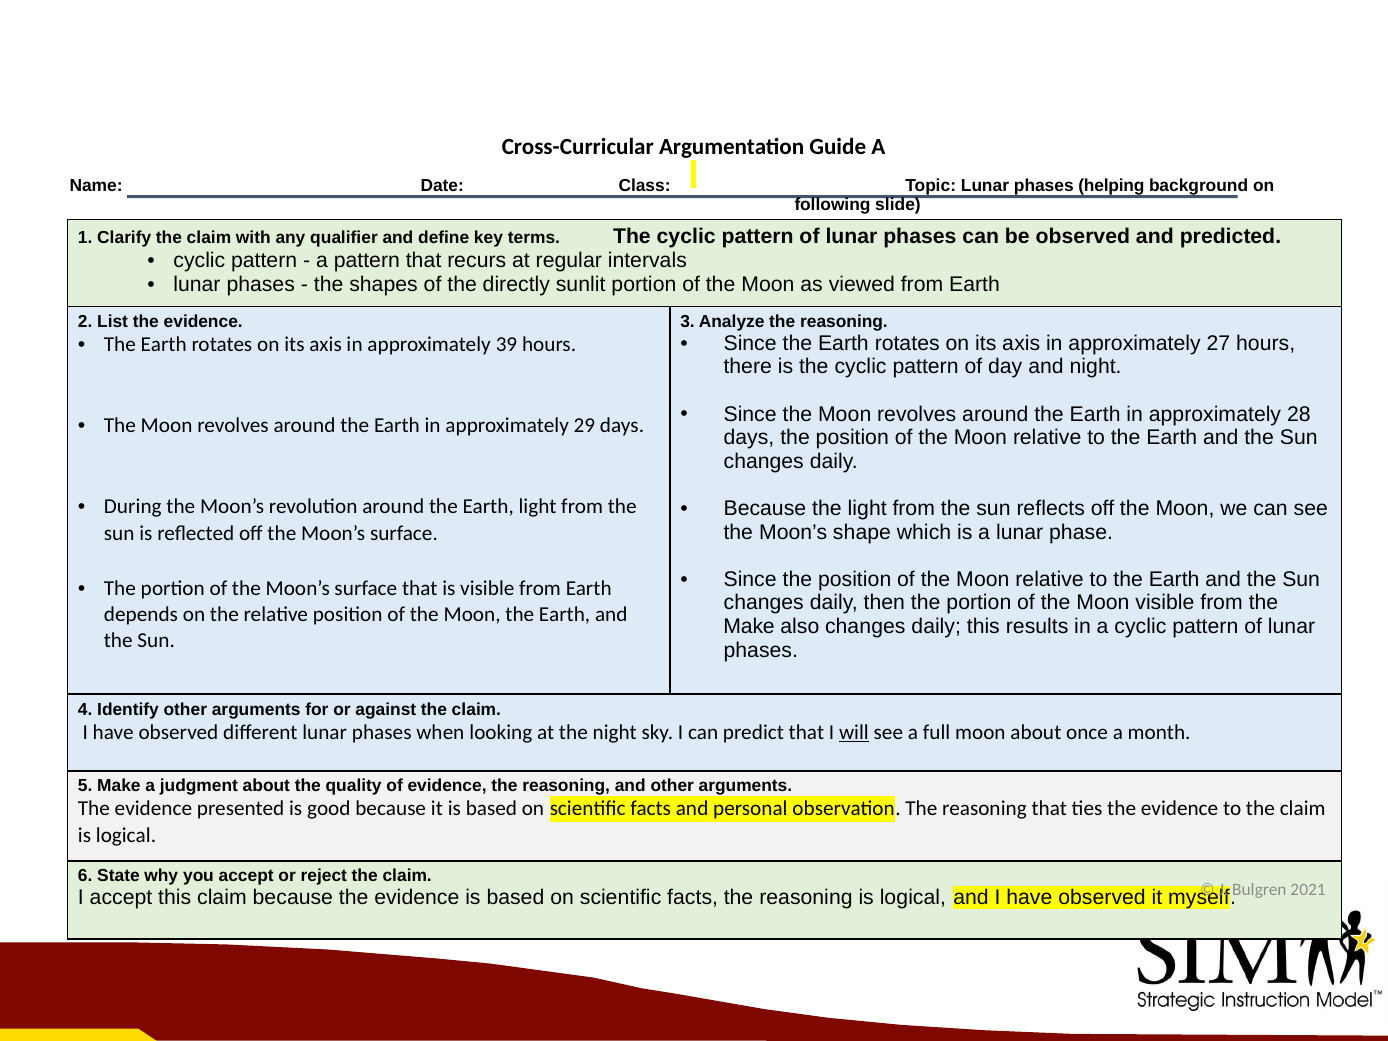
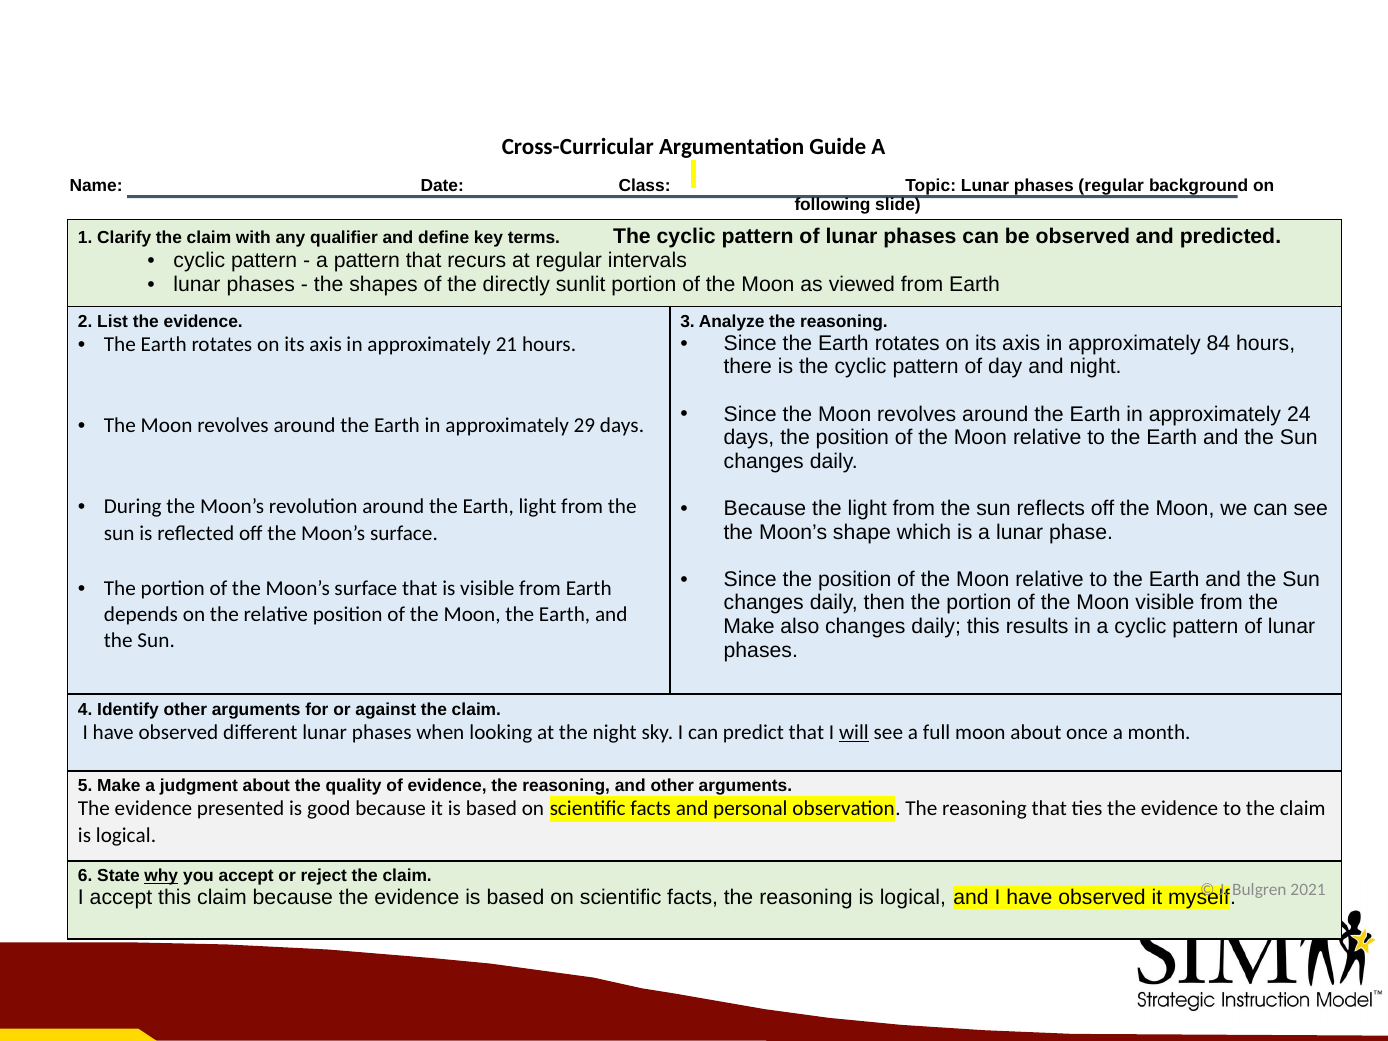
phases helping: helping -> regular
27: 27 -> 84
39: 39 -> 21
28: 28 -> 24
why underline: none -> present
